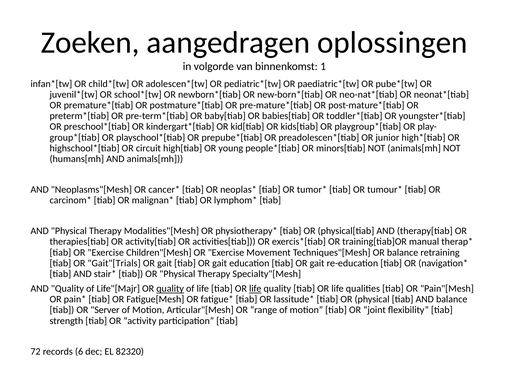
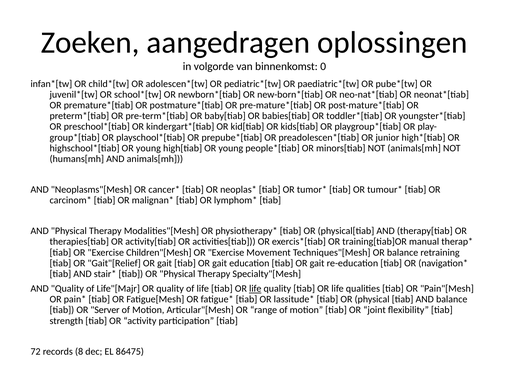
1: 1 -> 0
circuit at (148, 148): circuit -> young
Gait"[Trials: Gait"[Trials -> Gait"[Relief
quality at (170, 288) underline: present -> none
6: 6 -> 8
82320: 82320 -> 86475
